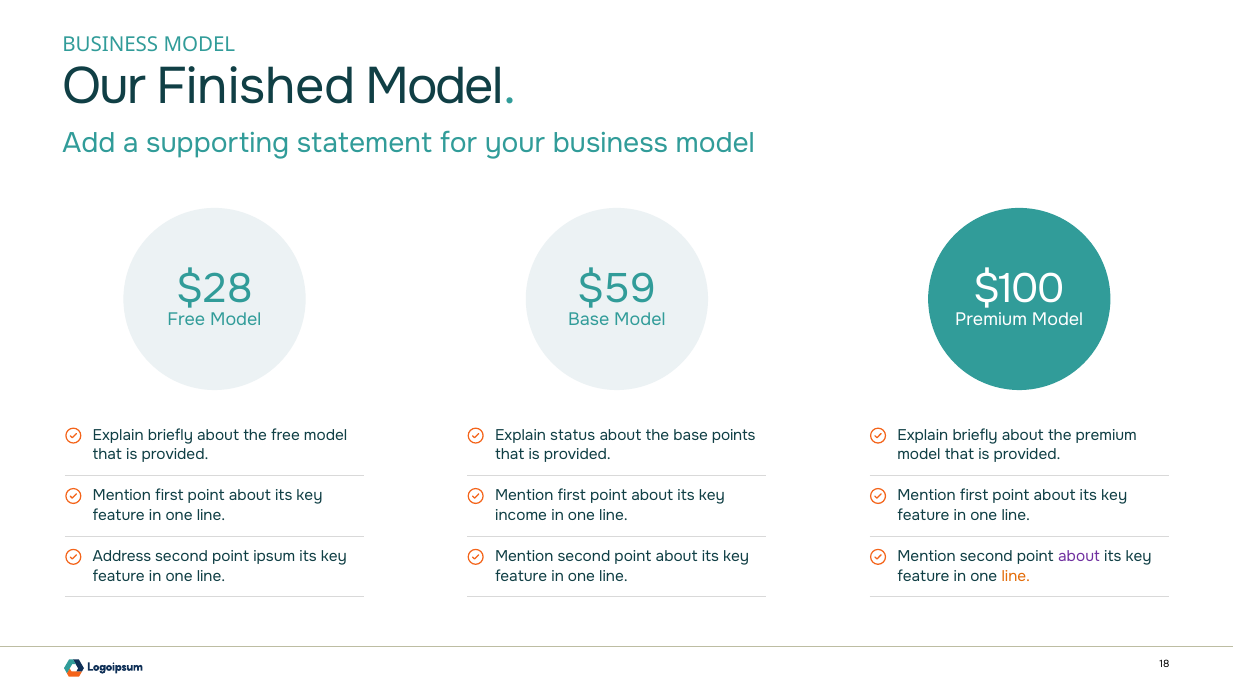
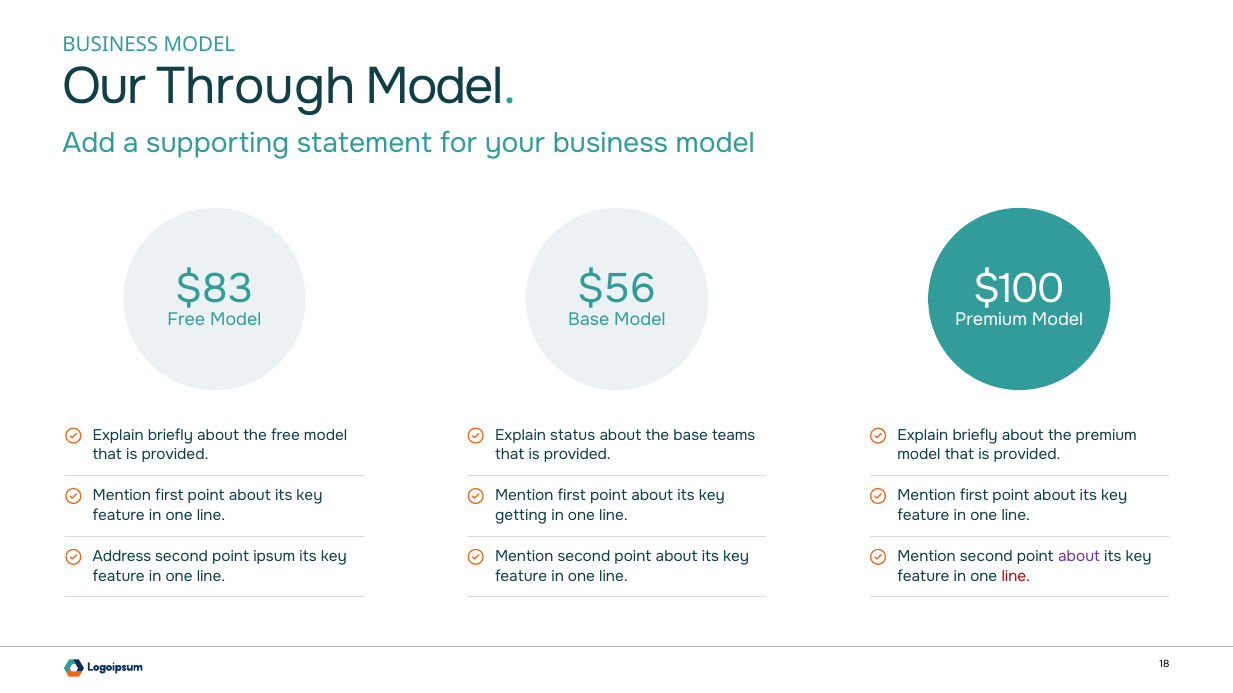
Finished: Finished -> Through
$28: $28 -> $83
$59: $59 -> $56
points: points -> teams
income: income -> getting
line at (1016, 577) colour: orange -> red
